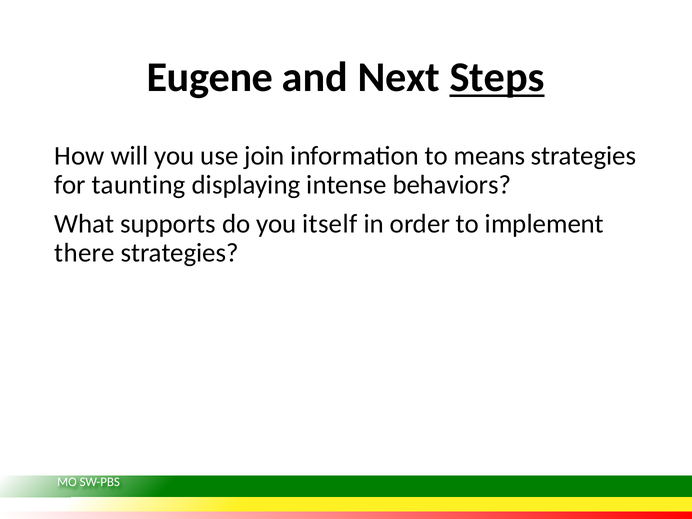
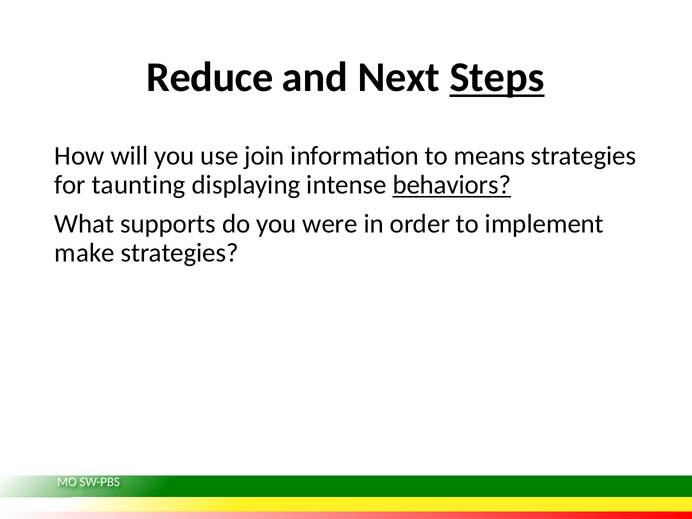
Eugene: Eugene -> Reduce
behaviors underline: none -> present
itself: itself -> were
there: there -> make
